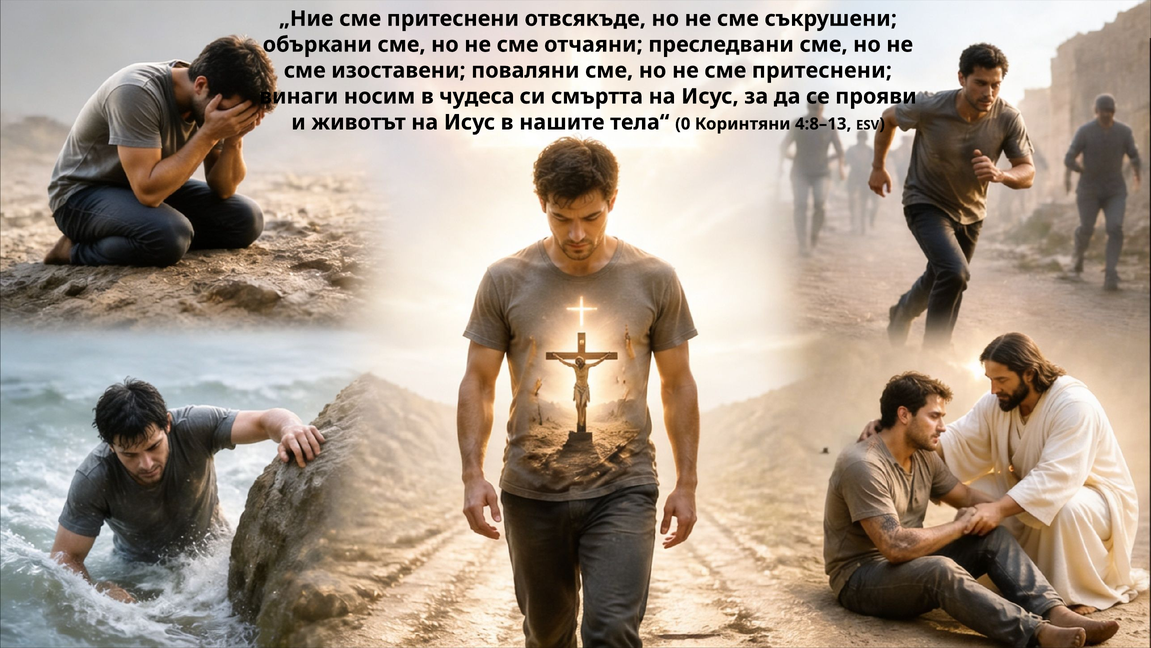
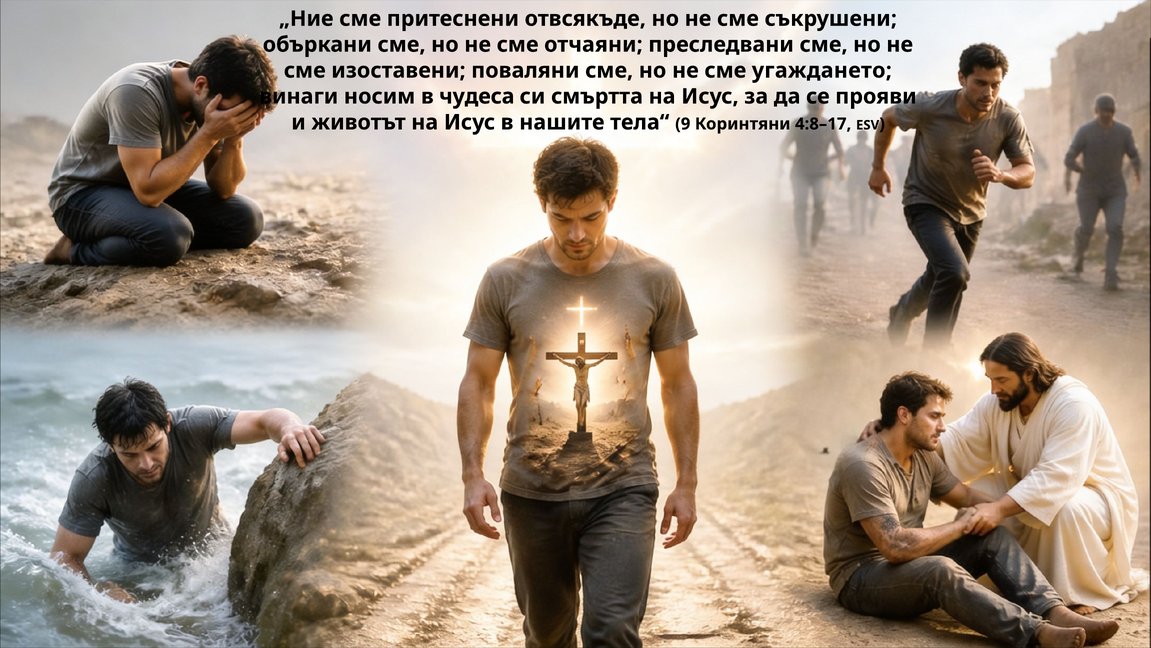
не сме притеснени: притеснени -> угаждането
0: 0 -> 9
4:8–13: 4:8–13 -> 4:8–17
